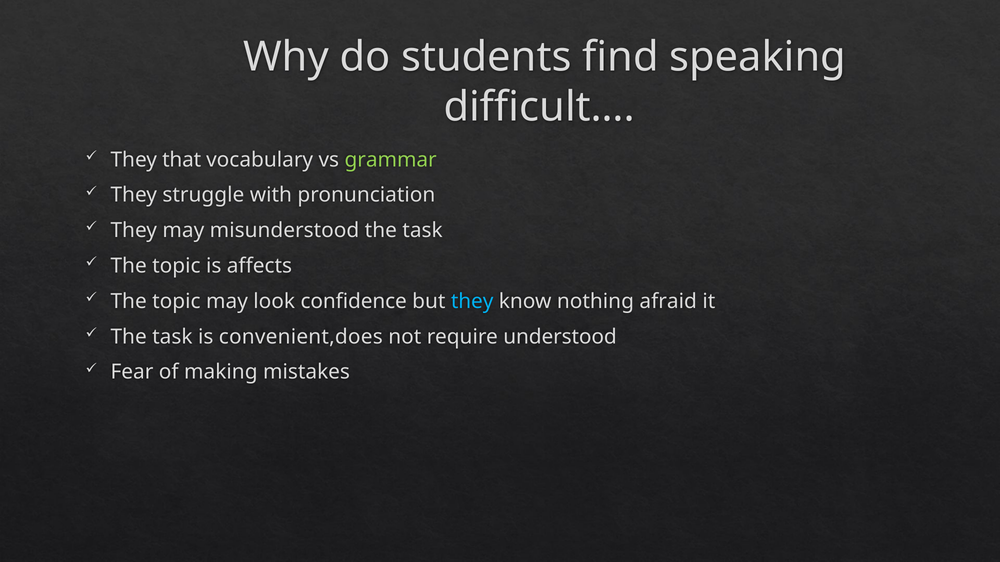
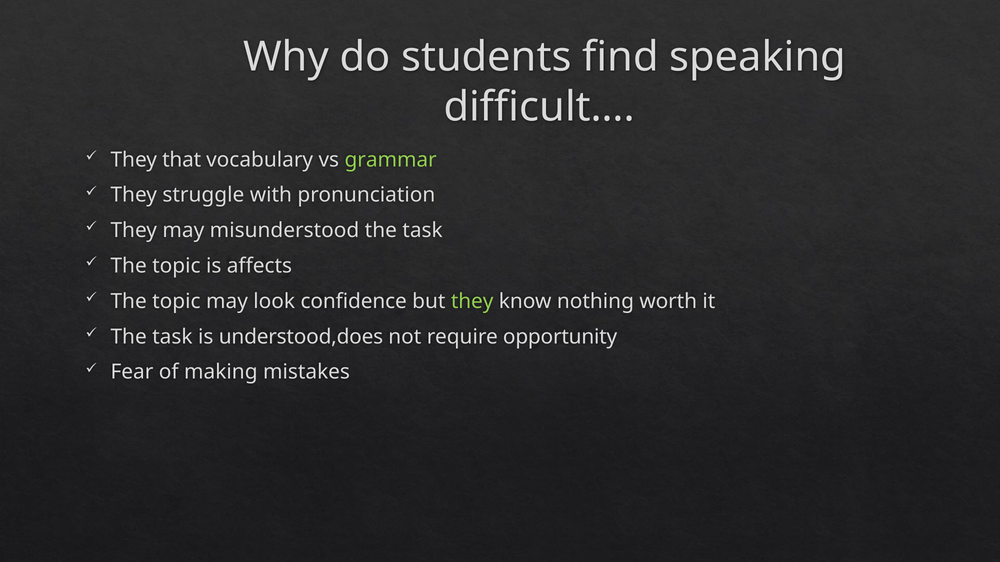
they at (472, 302) colour: light blue -> light green
afraid: afraid -> worth
convenient,does: convenient,does -> understood,does
understood: understood -> opportunity
